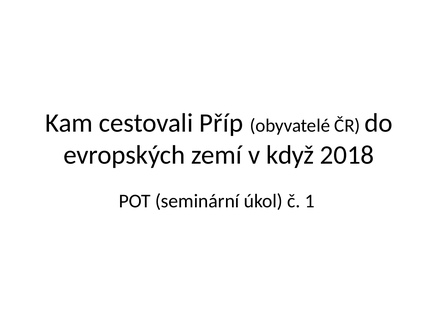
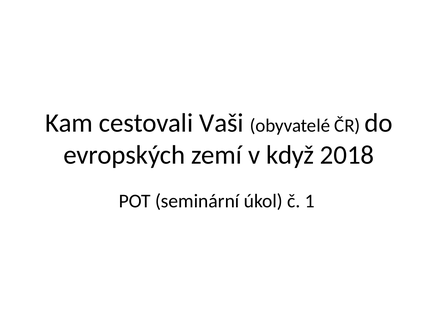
Příp: Příp -> Vaši
